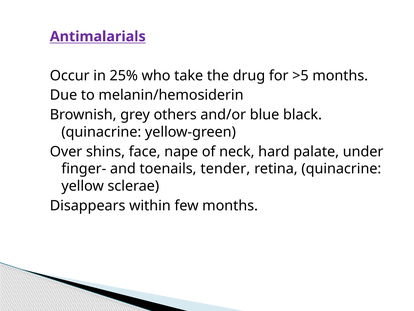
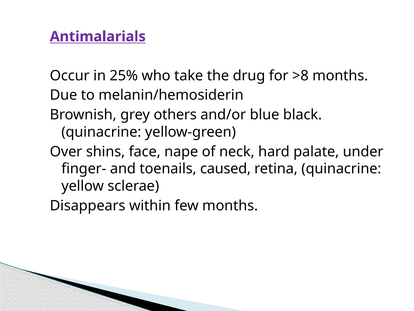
>5: >5 -> >8
tender: tender -> caused
